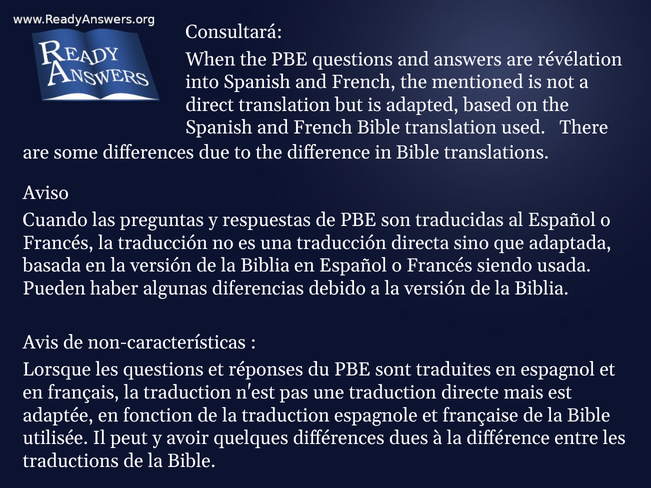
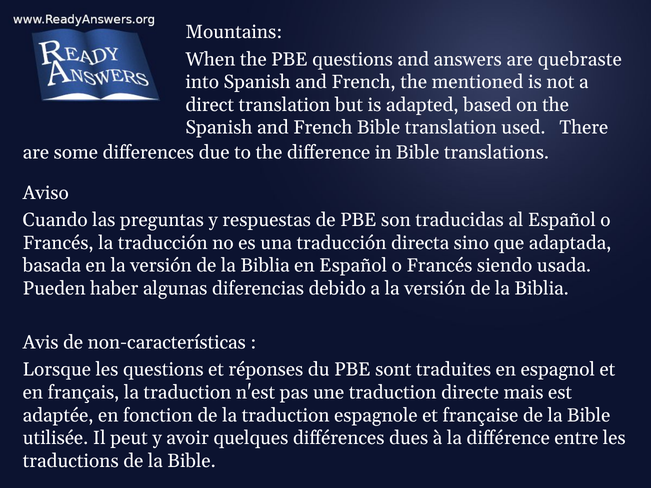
Consultará: Consultará -> Mountains
révélation: révélation -> quebraste
